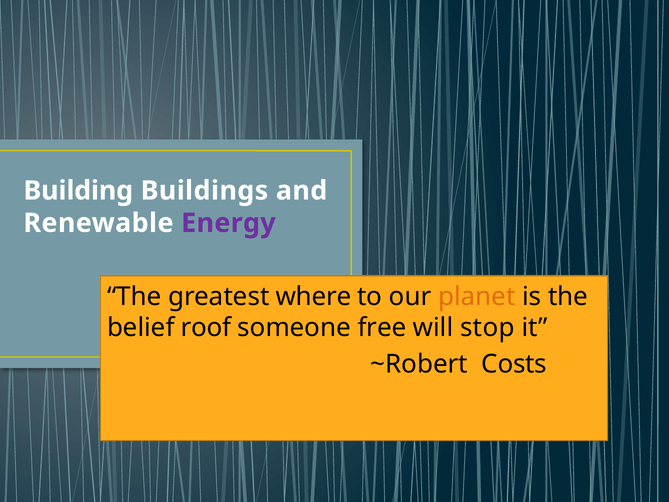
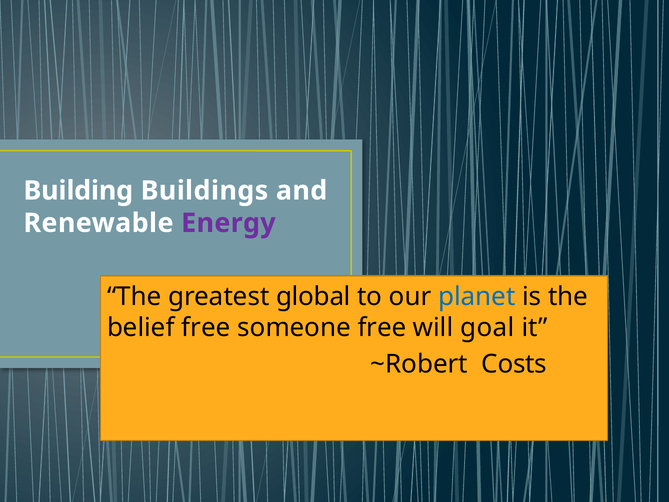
where: where -> global
planet colour: orange -> blue
belief roof: roof -> free
stop: stop -> goal
